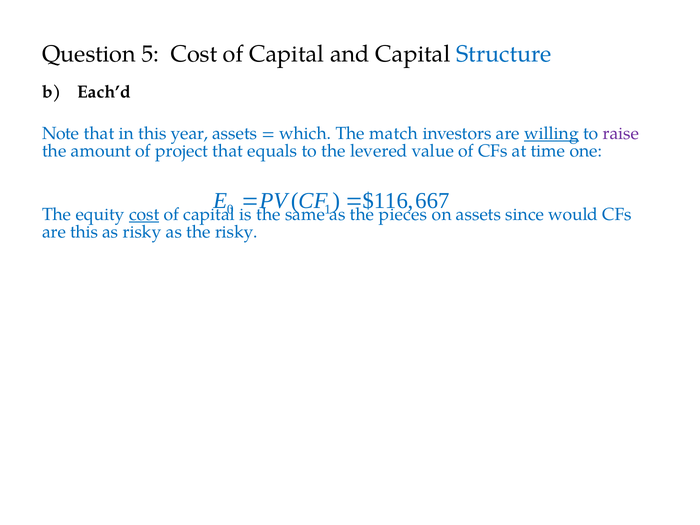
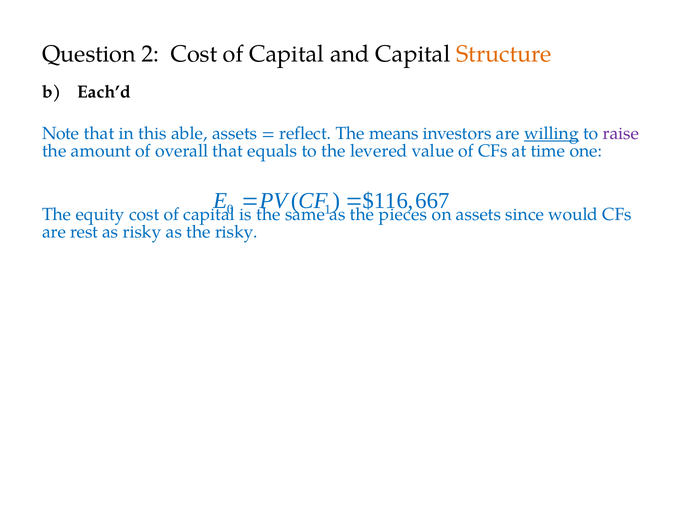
5: 5 -> 2
Structure colour: blue -> orange
year: year -> able
which: which -> reflect
match: match -> means
project: project -> overall
cost at (144, 214) underline: present -> none
are this: this -> rest
